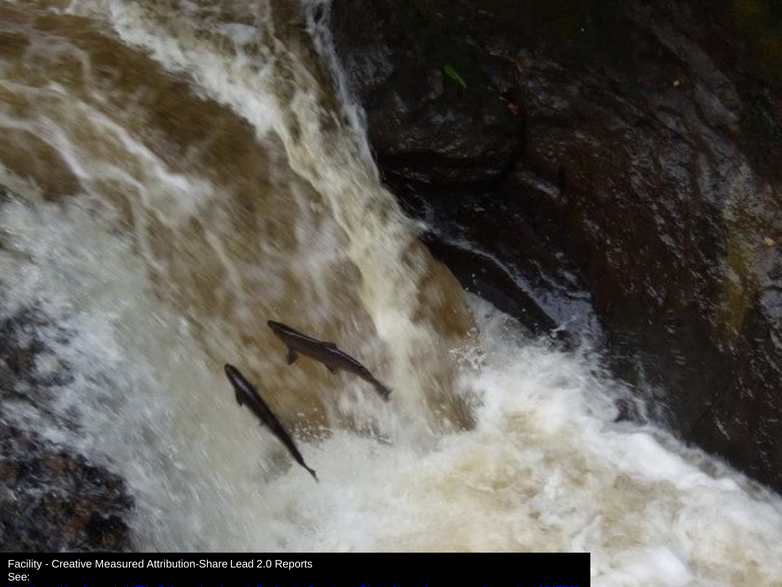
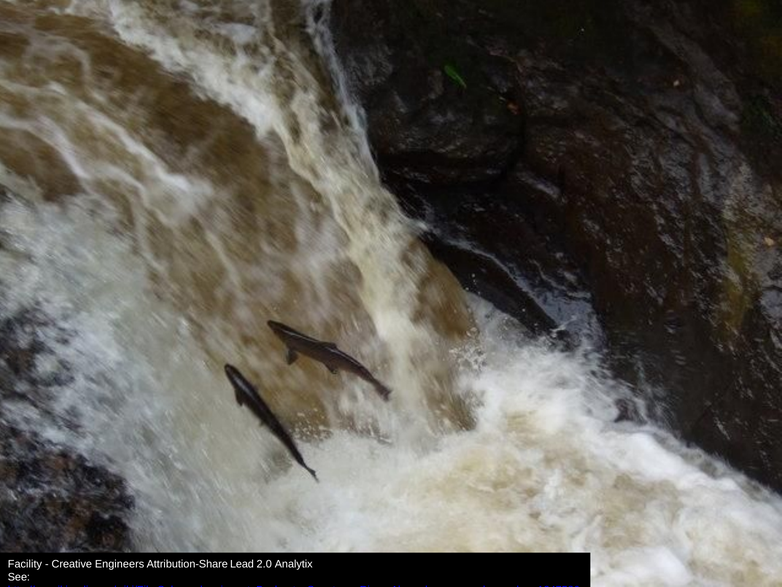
Measured: Measured -> Engineers
Reports: Reports -> Analytix
